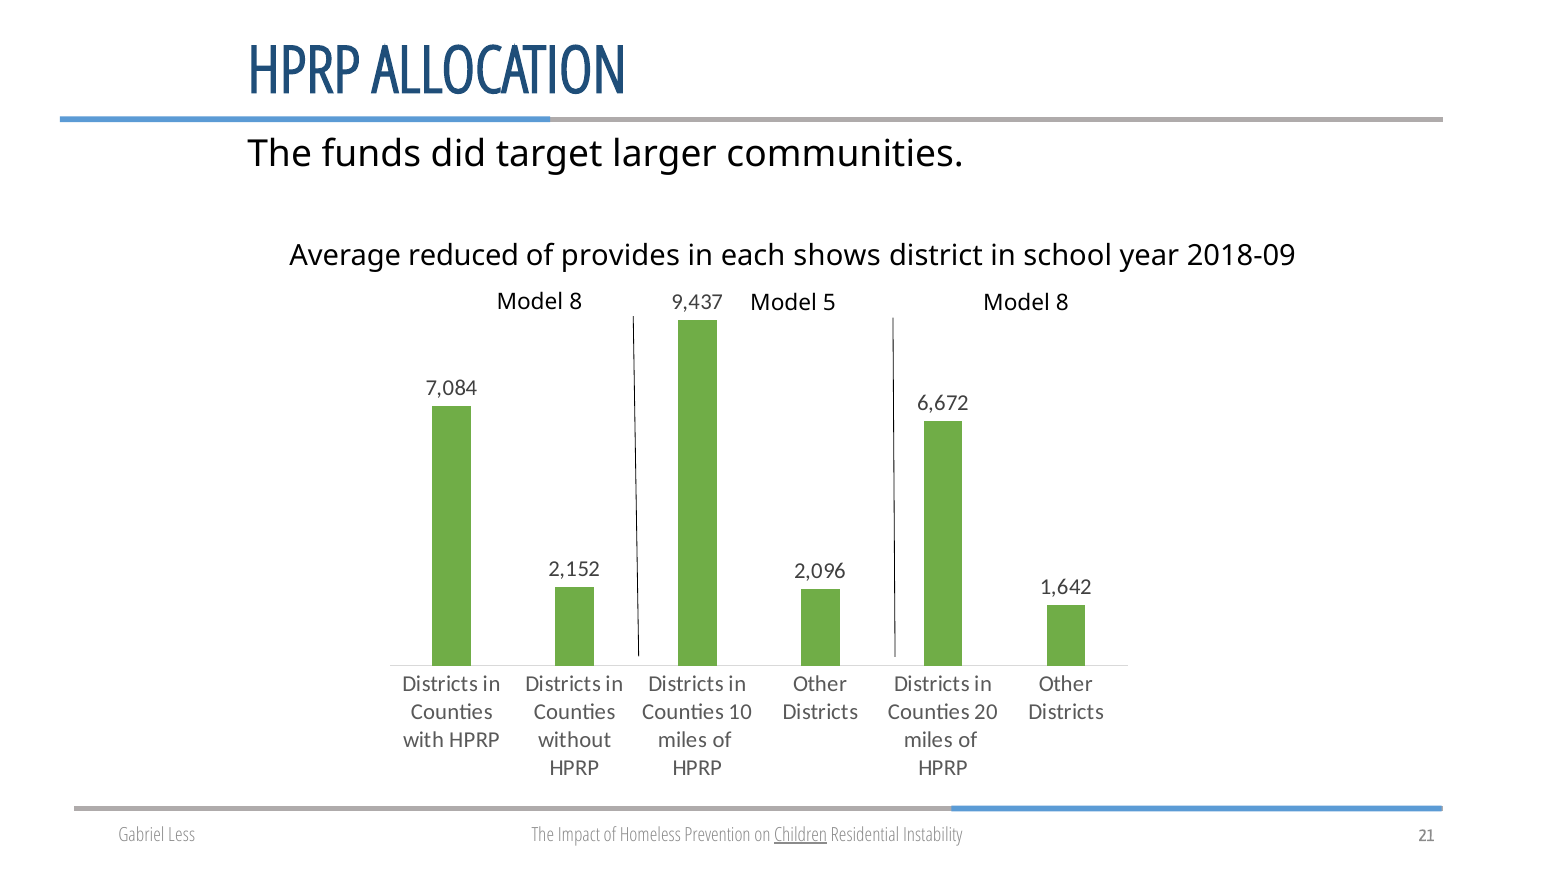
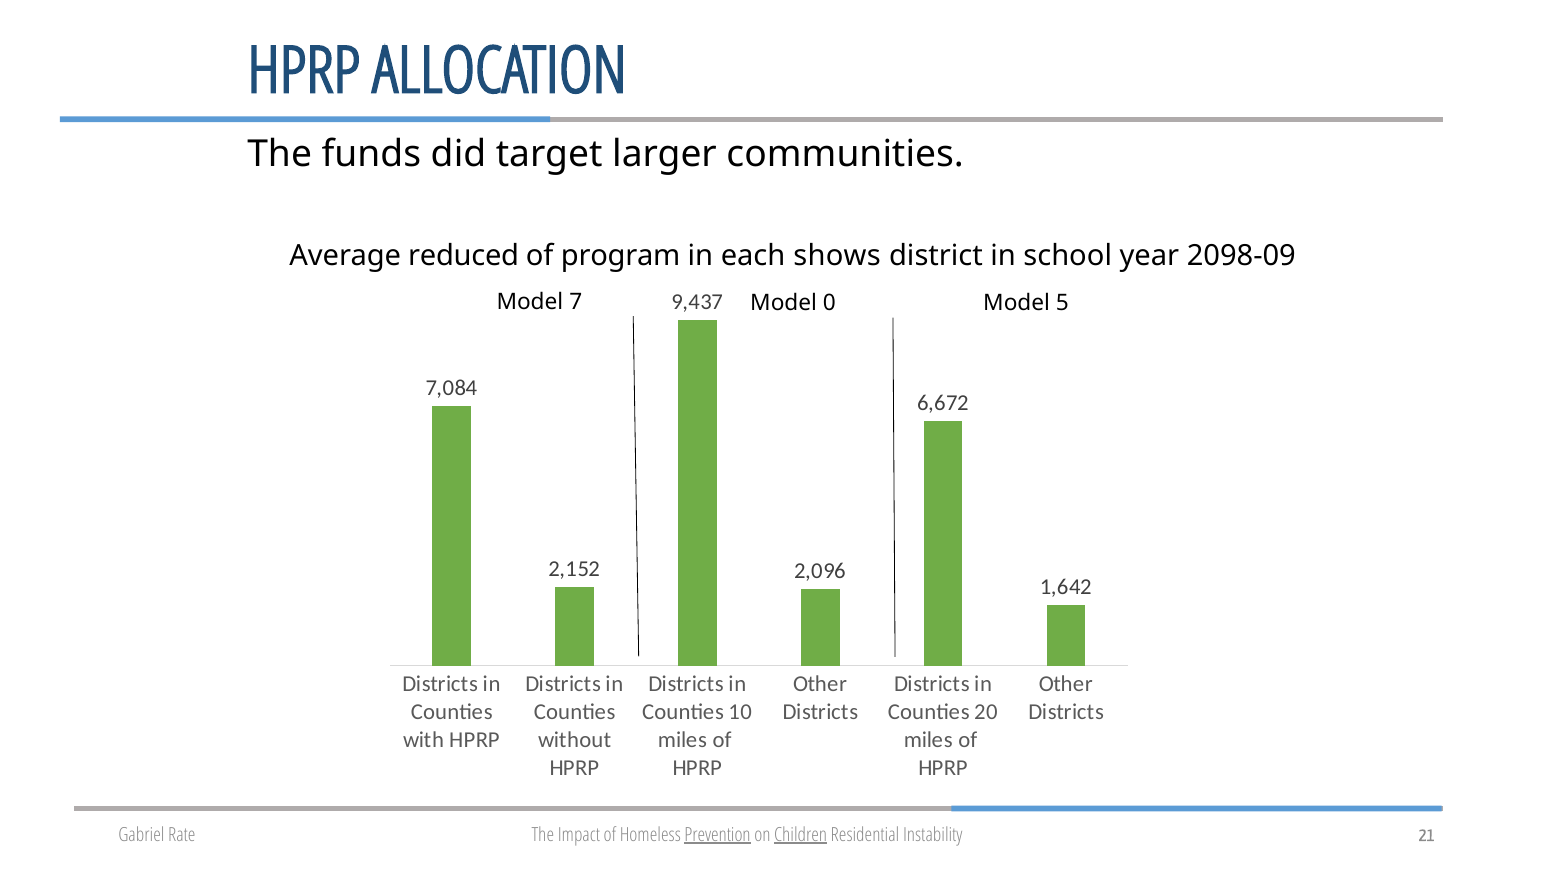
provides: provides -> program
2018-09: 2018-09 -> 2098-09
8 at (576, 302): 8 -> 7
5: 5 -> 0
8 at (1062, 302): 8 -> 5
Less: Less -> Rate
Prevention underline: none -> present
